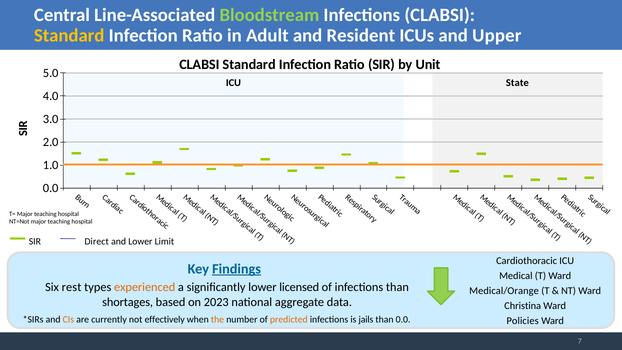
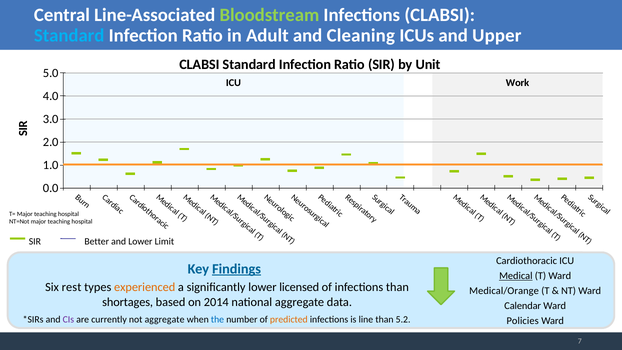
Standard at (69, 35) colour: yellow -> light blue
Resident: Resident -> Cleaning
State: State -> Work
Direct: Direct -> Better
Medical underline: none -> present
2023: 2023 -> 2014
Christina: Christina -> Calendar
CIs colour: orange -> purple
not effectively: effectively -> aggregate
the colour: orange -> blue
jails: jails -> line
than 0.0: 0.0 -> 5.2
